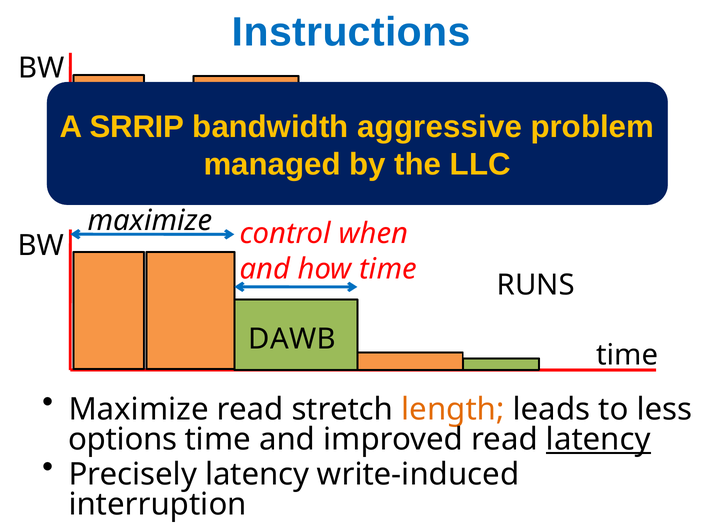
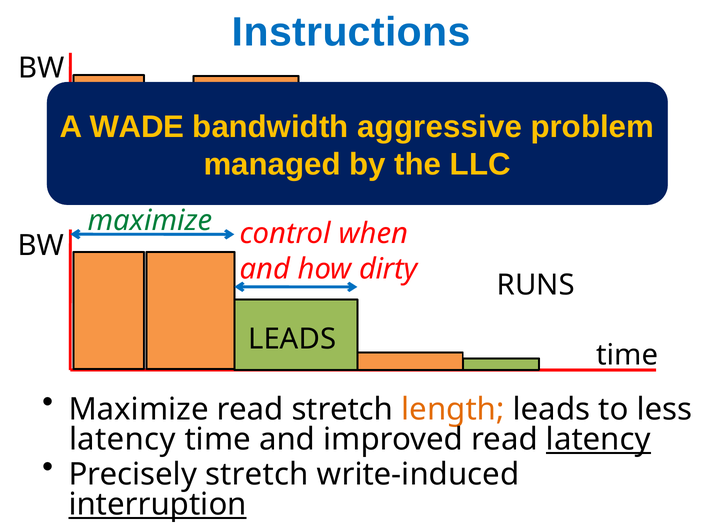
SRRIP: SRRIP -> WADE
maximize at (150, 221) colour: black -> green
how time: time -> dirty
DAWB at (292, 339): DAWB -> LEADS
options at (123, 440): options -> latency
Precisely latency: latency -> stretch
interruption underline: none -> present
